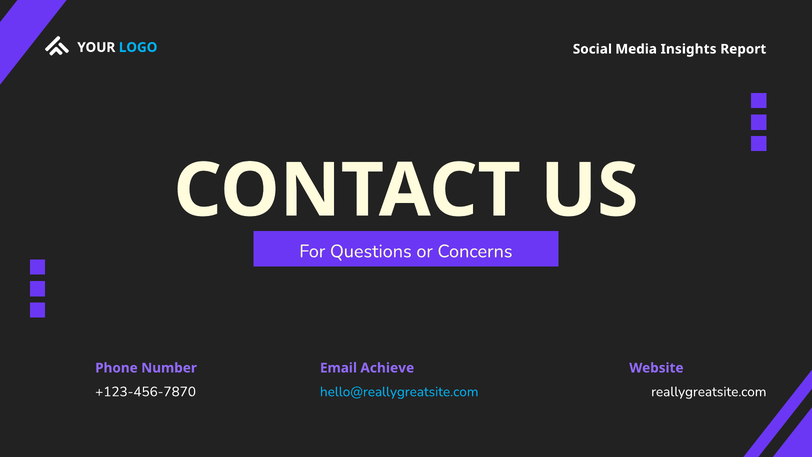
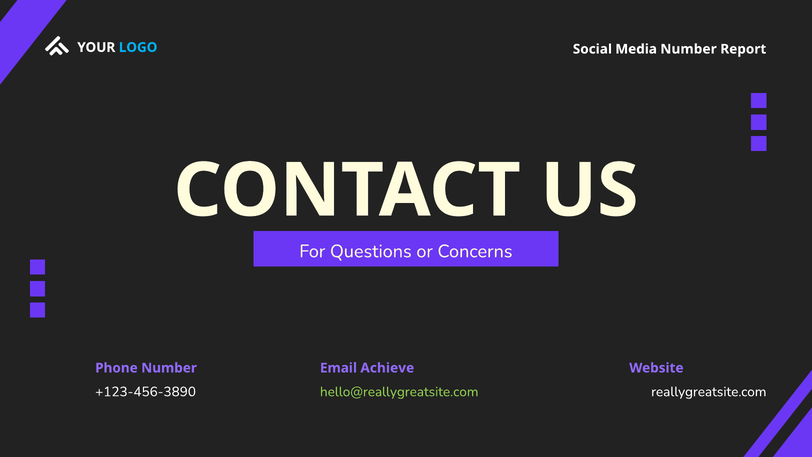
Media Insights: Insights -> Number
+123-456-7870: +123-456-7870 -> +123-456-3890
hello@reallygreatsite.com colour: light blue -> light green
